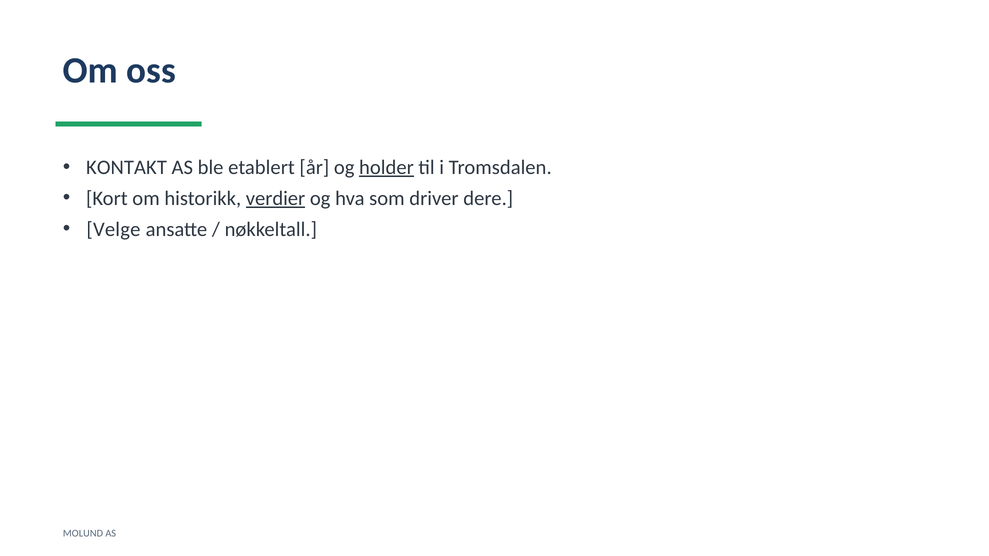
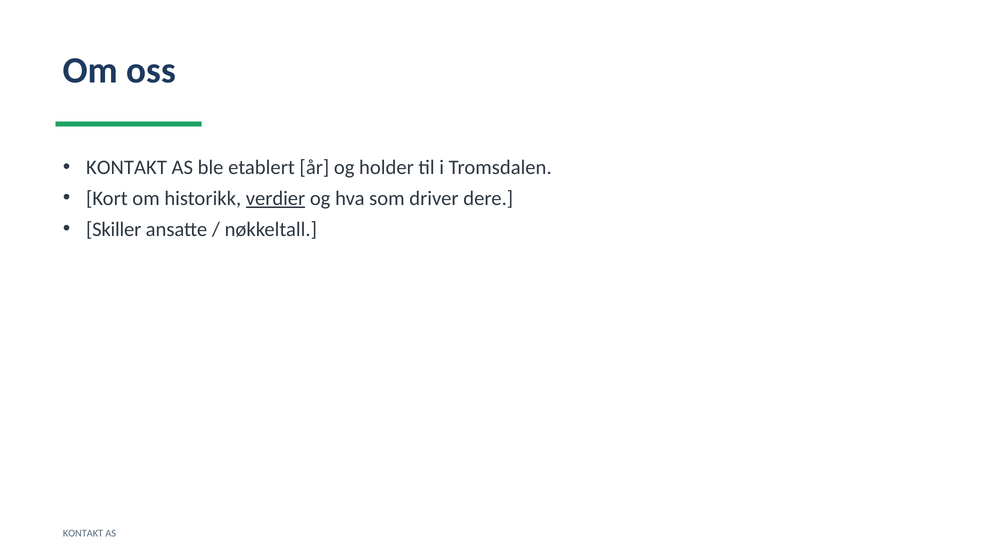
holder underline: present -> none
Velge: Velge -> Skiller
MOLUND at (83, 534): MOLUND -> KONTAKT
